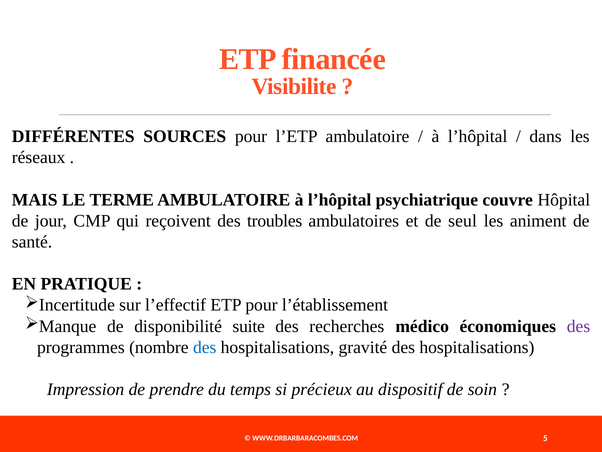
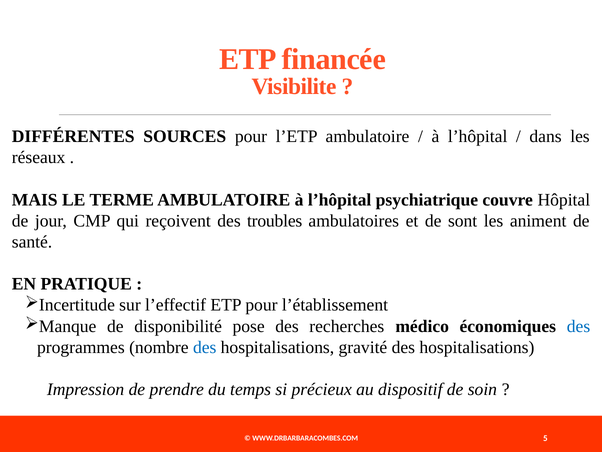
seul: seul -> sont
suite: suite -> pose
des at (579, 326) colour: purple -> blue
